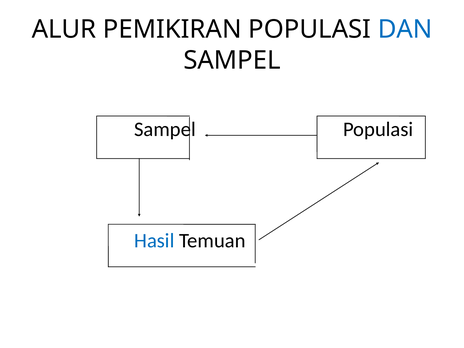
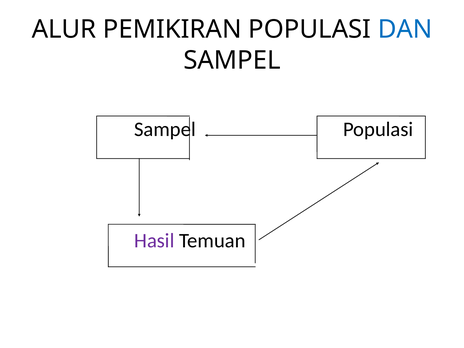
Hasil colour: blue -> purple
